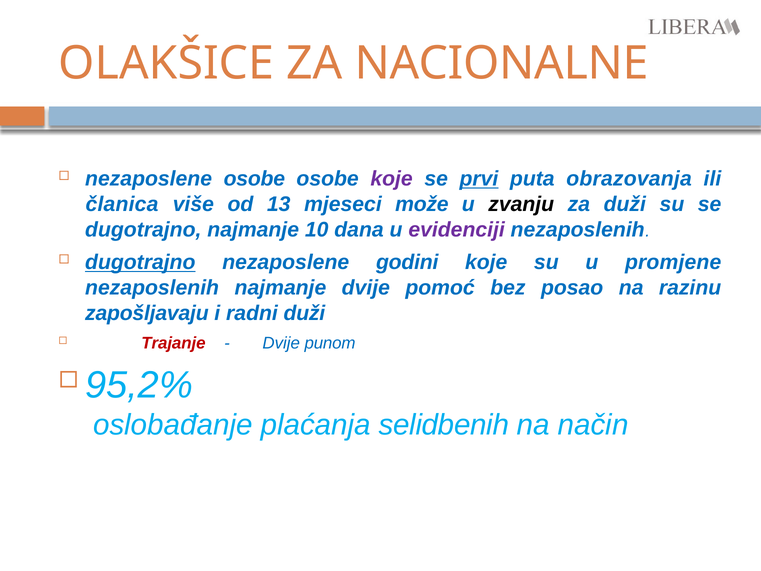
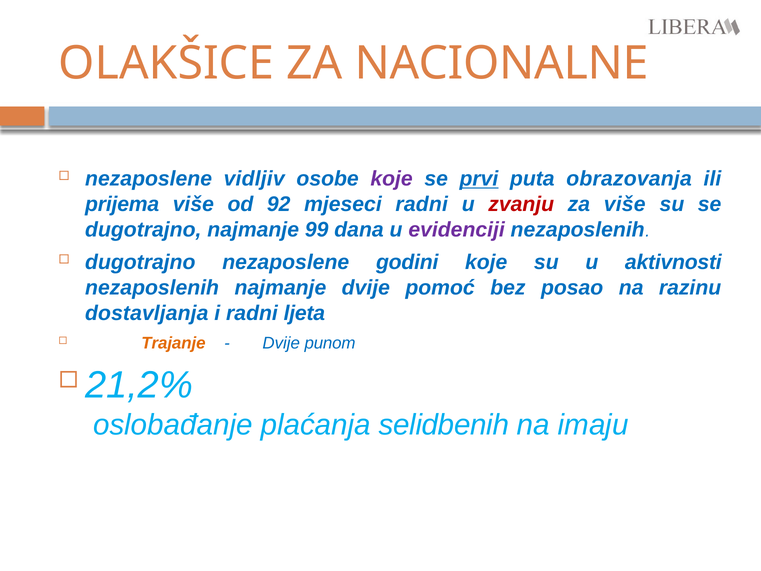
nezaposlene osobe: osobe -> vidljiv
članica: članica -> prijema
13: 13 -> 92
mjeseci može: može -> radni
zvanju colour: black -> red
za duži: duži -> više
10: 10 -> 99
dugotrajno at (140, 262) underline: present -> none
promjene: promjene -> aktivnosti
zapošljavaju: zapošljavaju -> dostavljanja
radni duži: duži -> ljeta
Trajanje colour: red -> orange
95,2%: 95,2% -> 21,2%
način: način -> imaju
